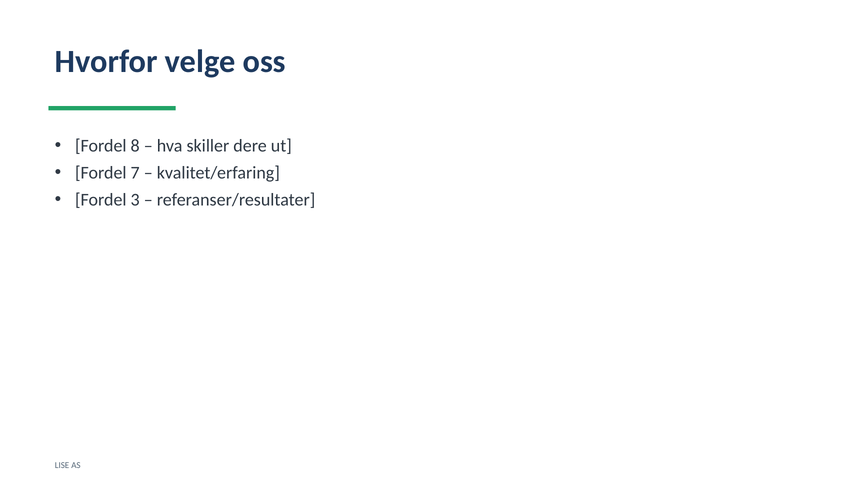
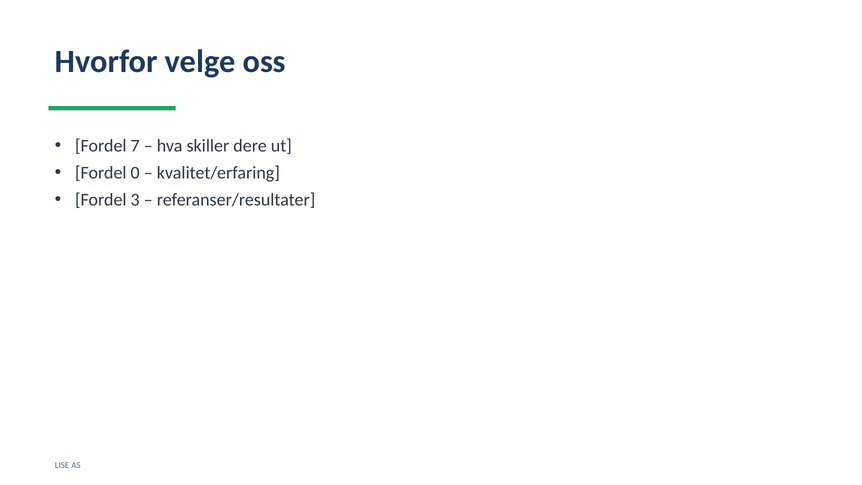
8: 8 -> 7
7: 7 -> 0
